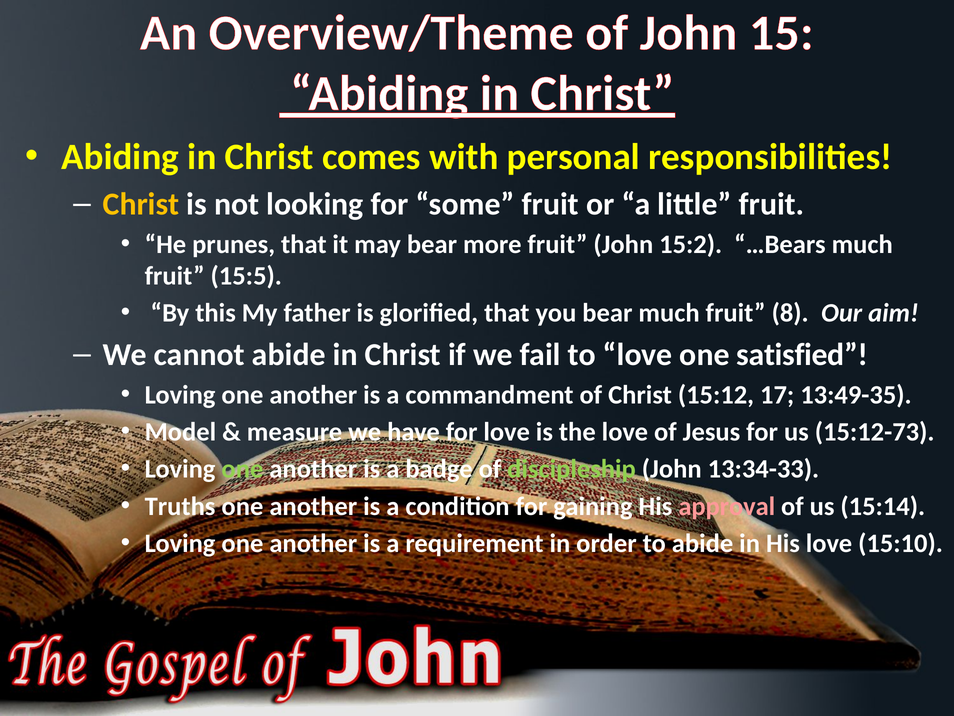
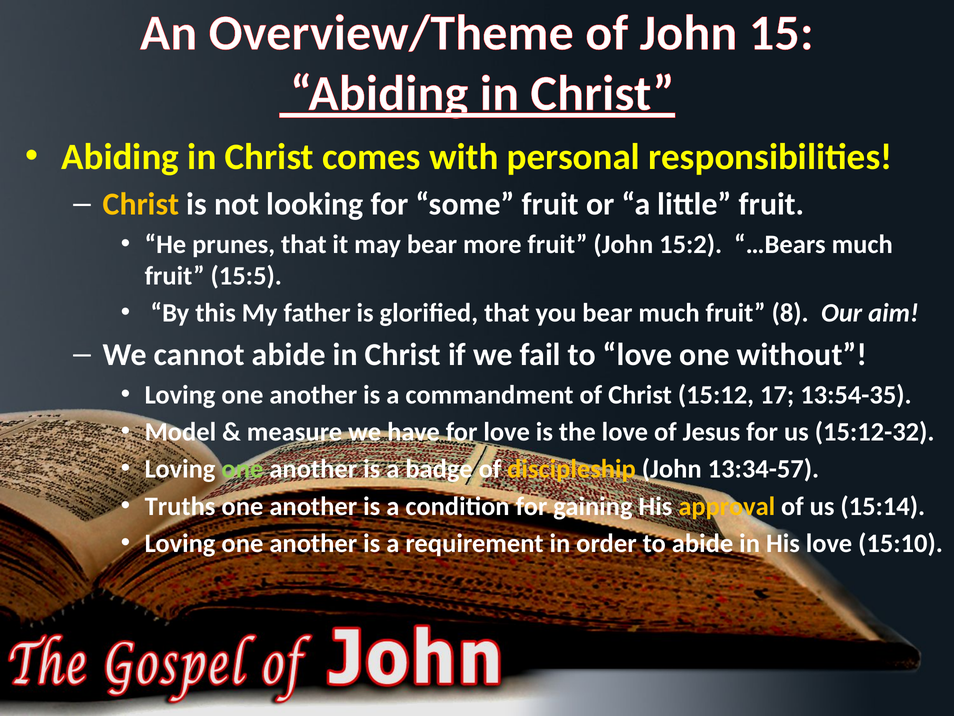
satisfied: satisfied -> without
13:49-35: 13:49-35 -> 13:54-35
15:12-73: 15:12-73 -> 15:12-32
discipleship colour: light green -> yellow
13:34-33: 13:34-33 -> 13:34-57
approval colour: pink -> yellow
